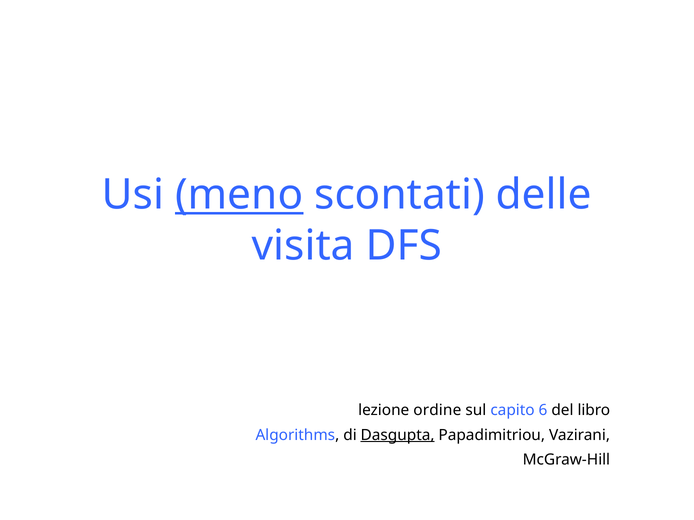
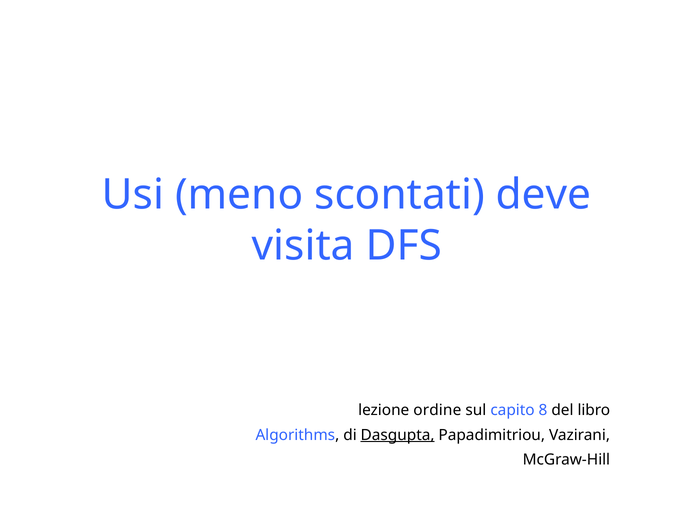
meno underline: present -> none
delle: delle -> deve
6: 6 -> 8
